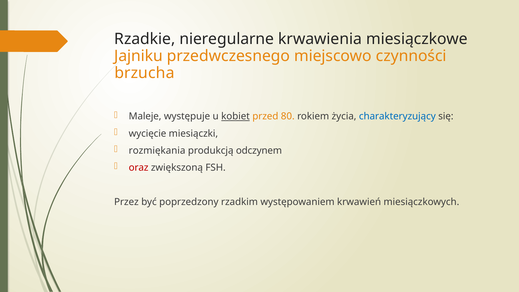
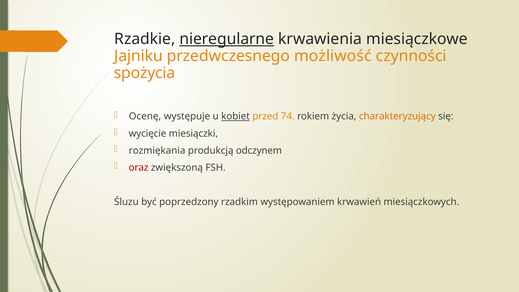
nieregularne underline: none -> present
miejscowo: miejscowo -> możliwość
brzucha: brzucha -> spożycia
Maleje: Maleje -> Ocenę
80: 80 -> 74
charakteryzujący colour: blue -> orange
Przez: Przez -> Śluzu
